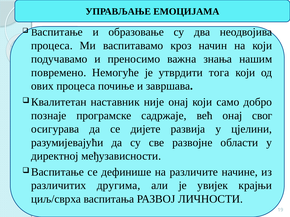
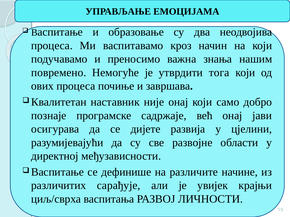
свог: свог -> јави
другима: другима -> сарађује
